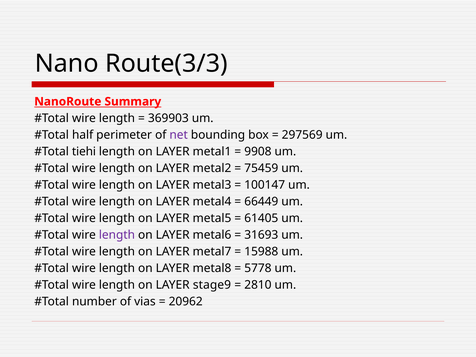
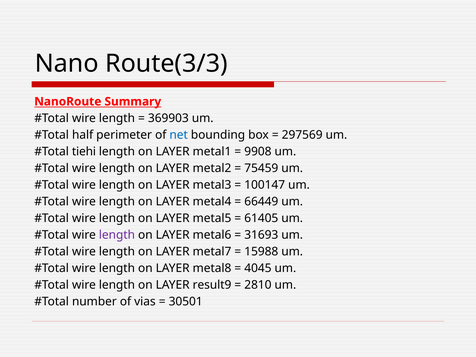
net colour: purple -> blue
5778: 5778 -> 4045
stage9: stage9 -> result9
20962: 20962 -> 30501
